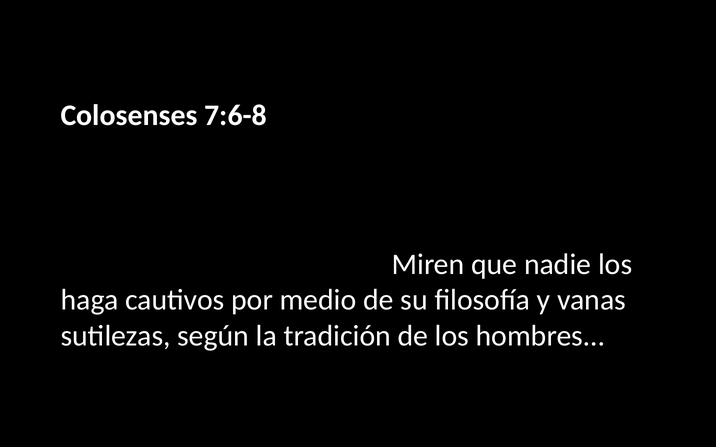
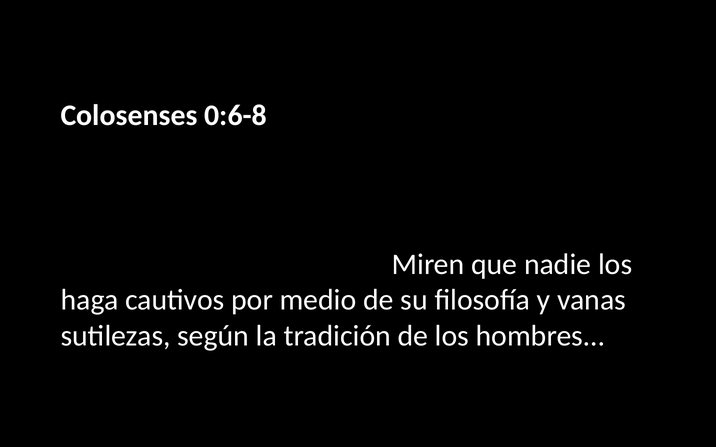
7:6-8: 7:6-8 -> 0:6-8
